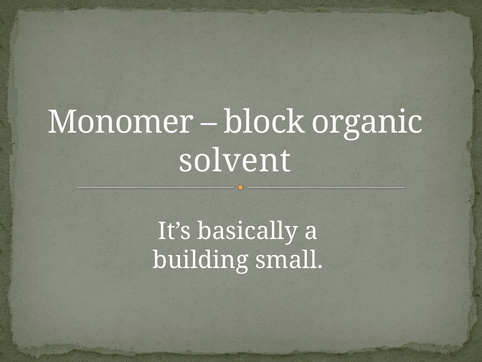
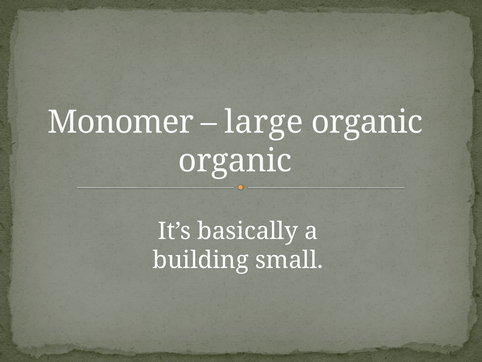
block: block -> large
solvent at (235, 161): solvent -> organic
